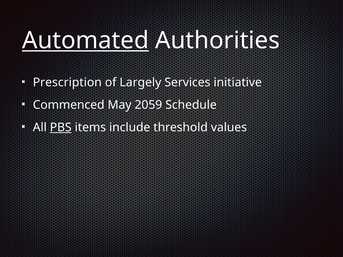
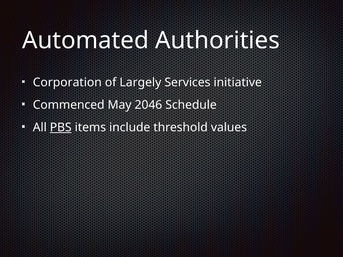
Automated underline: present -> none
Prescription: Prescription -> Corporation
2059: 2059 -> 2046
